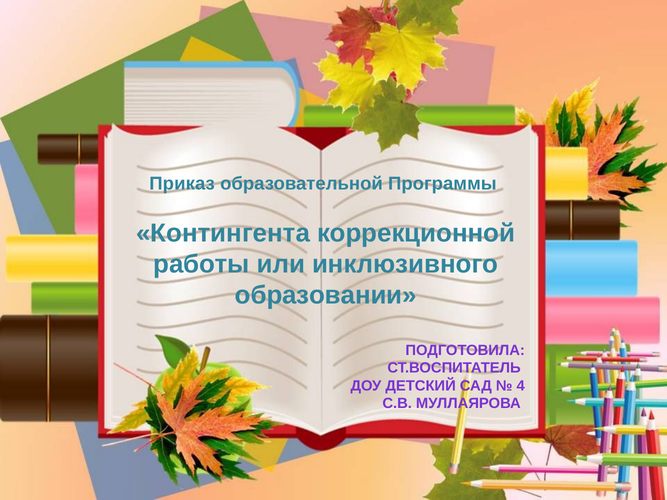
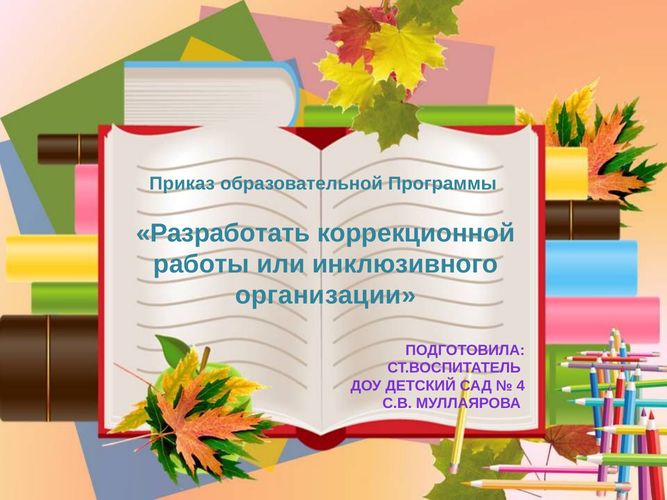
Контингента: Контингента -> Разработать
образовании: образовании -> организации
